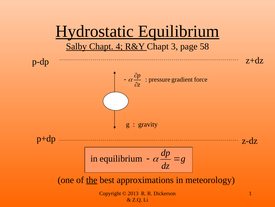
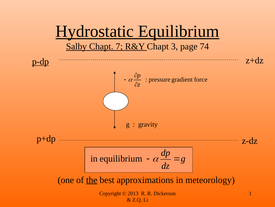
4: 4 -> 7
58: 58 -> 74
p-dp underline: none -> present
